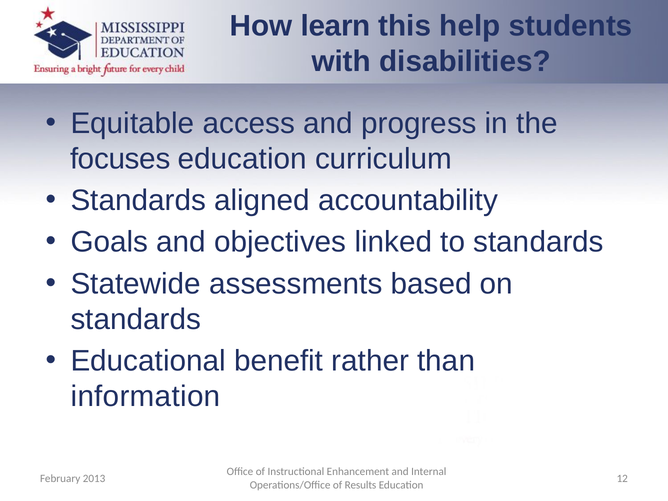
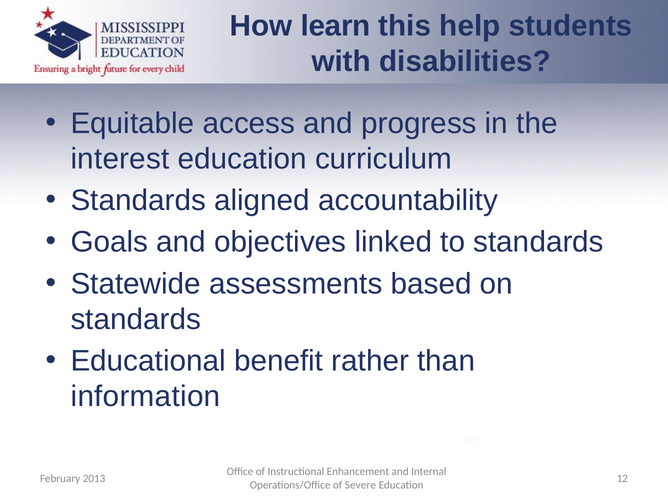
focuses: focuses -> interest
Results: Results -> Severe
